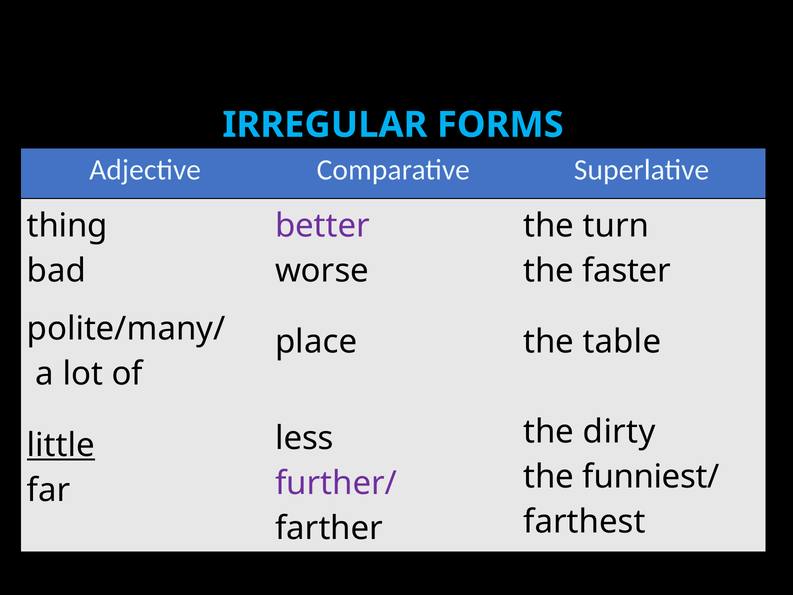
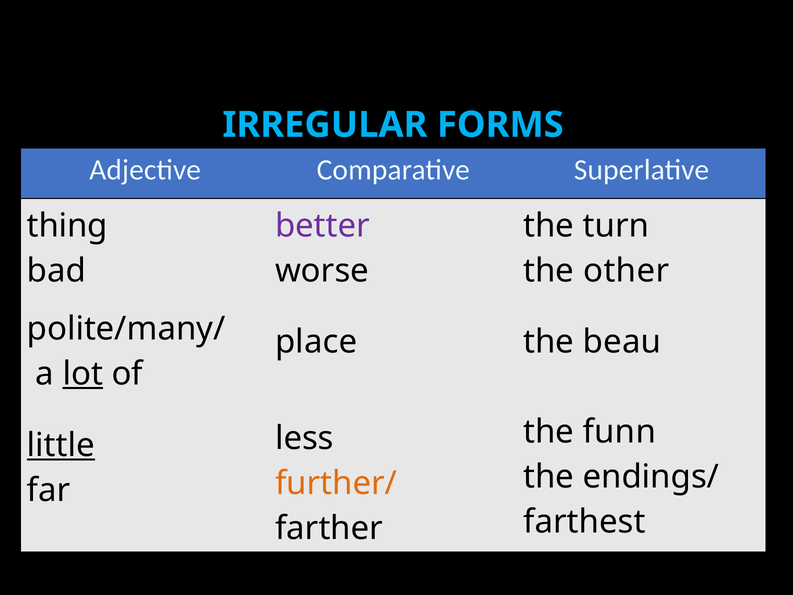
faster: faster -> other
table: table -> beau
lot underline: none -> present
dirty: dirty -> funn
funniest/: funniest/ -> endings/
further/ colour: purple -> orange
